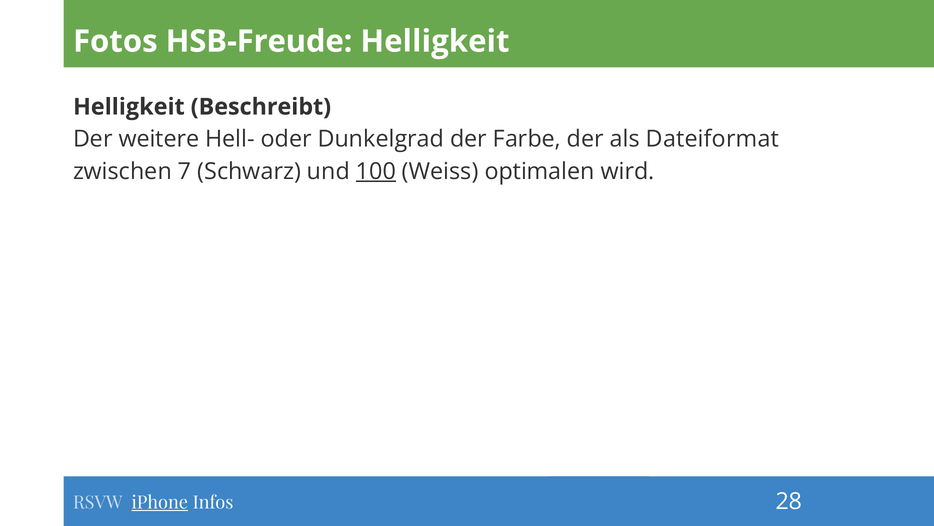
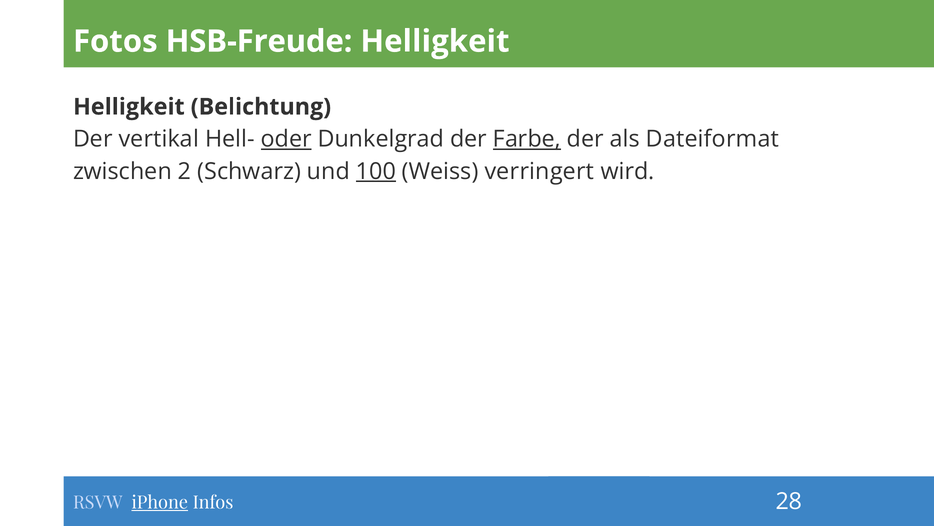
Beschreibt: Beschreibt -> Belichtung
weitere: weitere -> vertikal
oder underline: none -> present
Farbe underline: none -> present
7: 7 -> 2
optimalen: optimalen -> verringert
